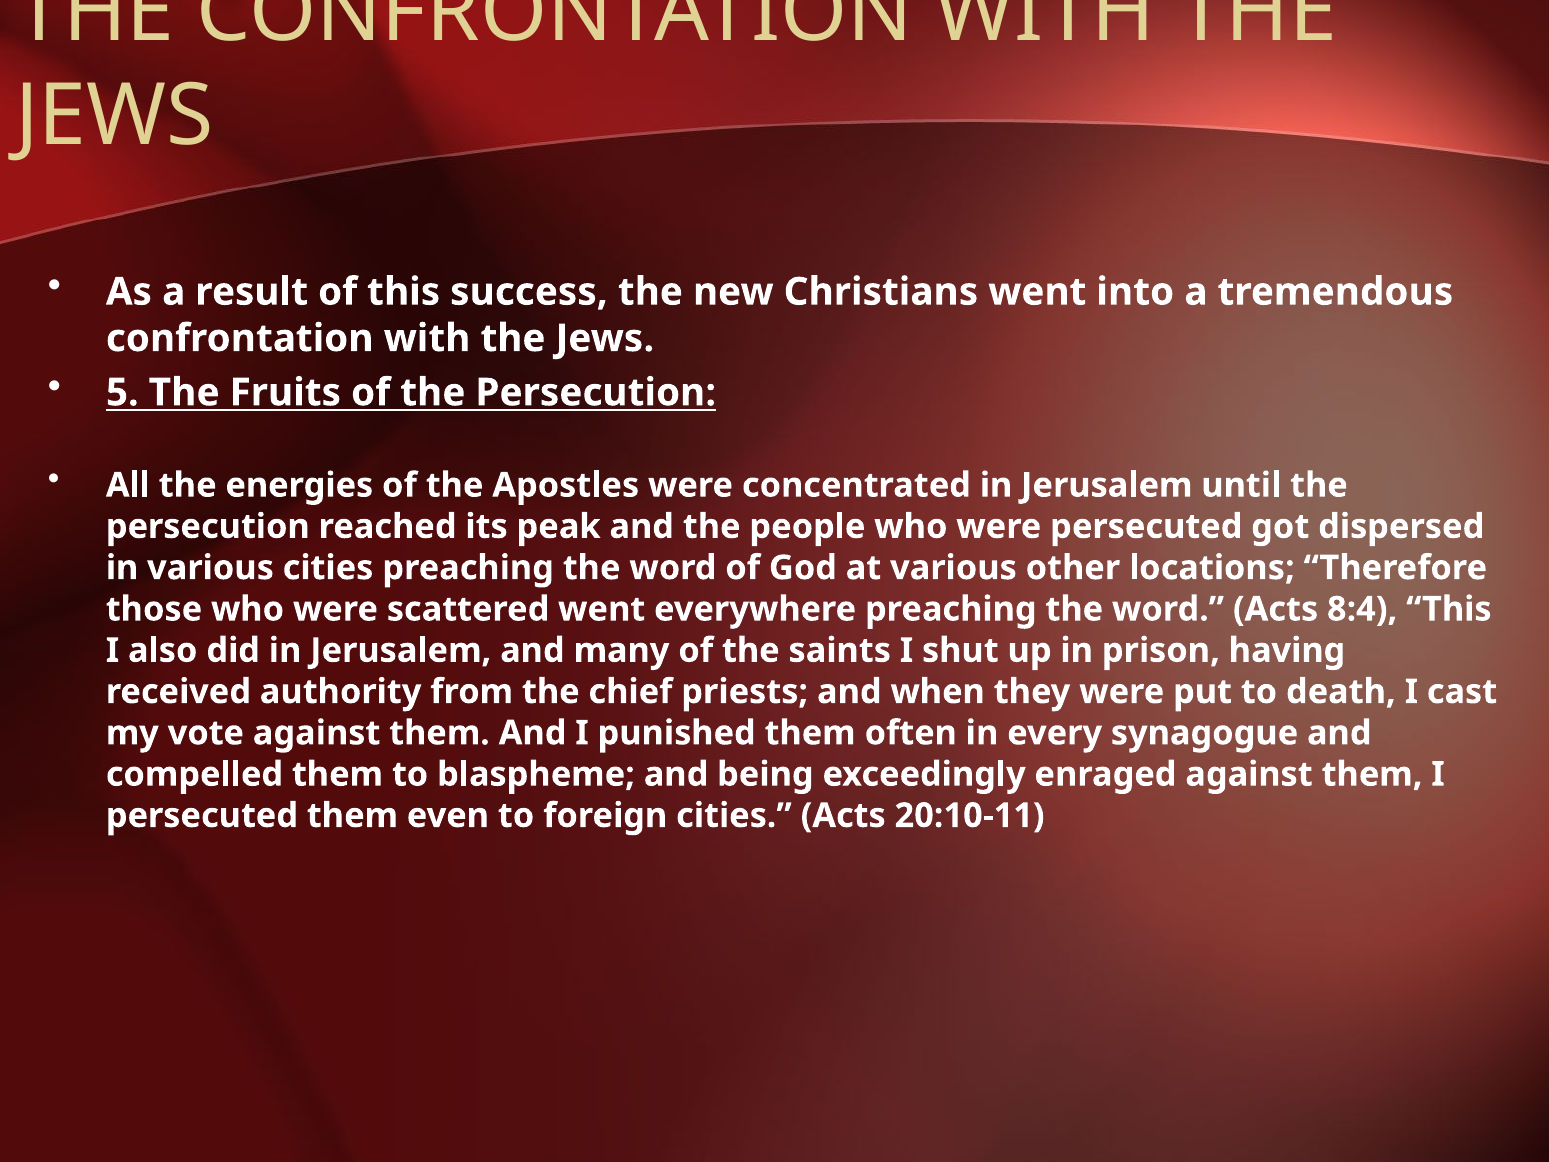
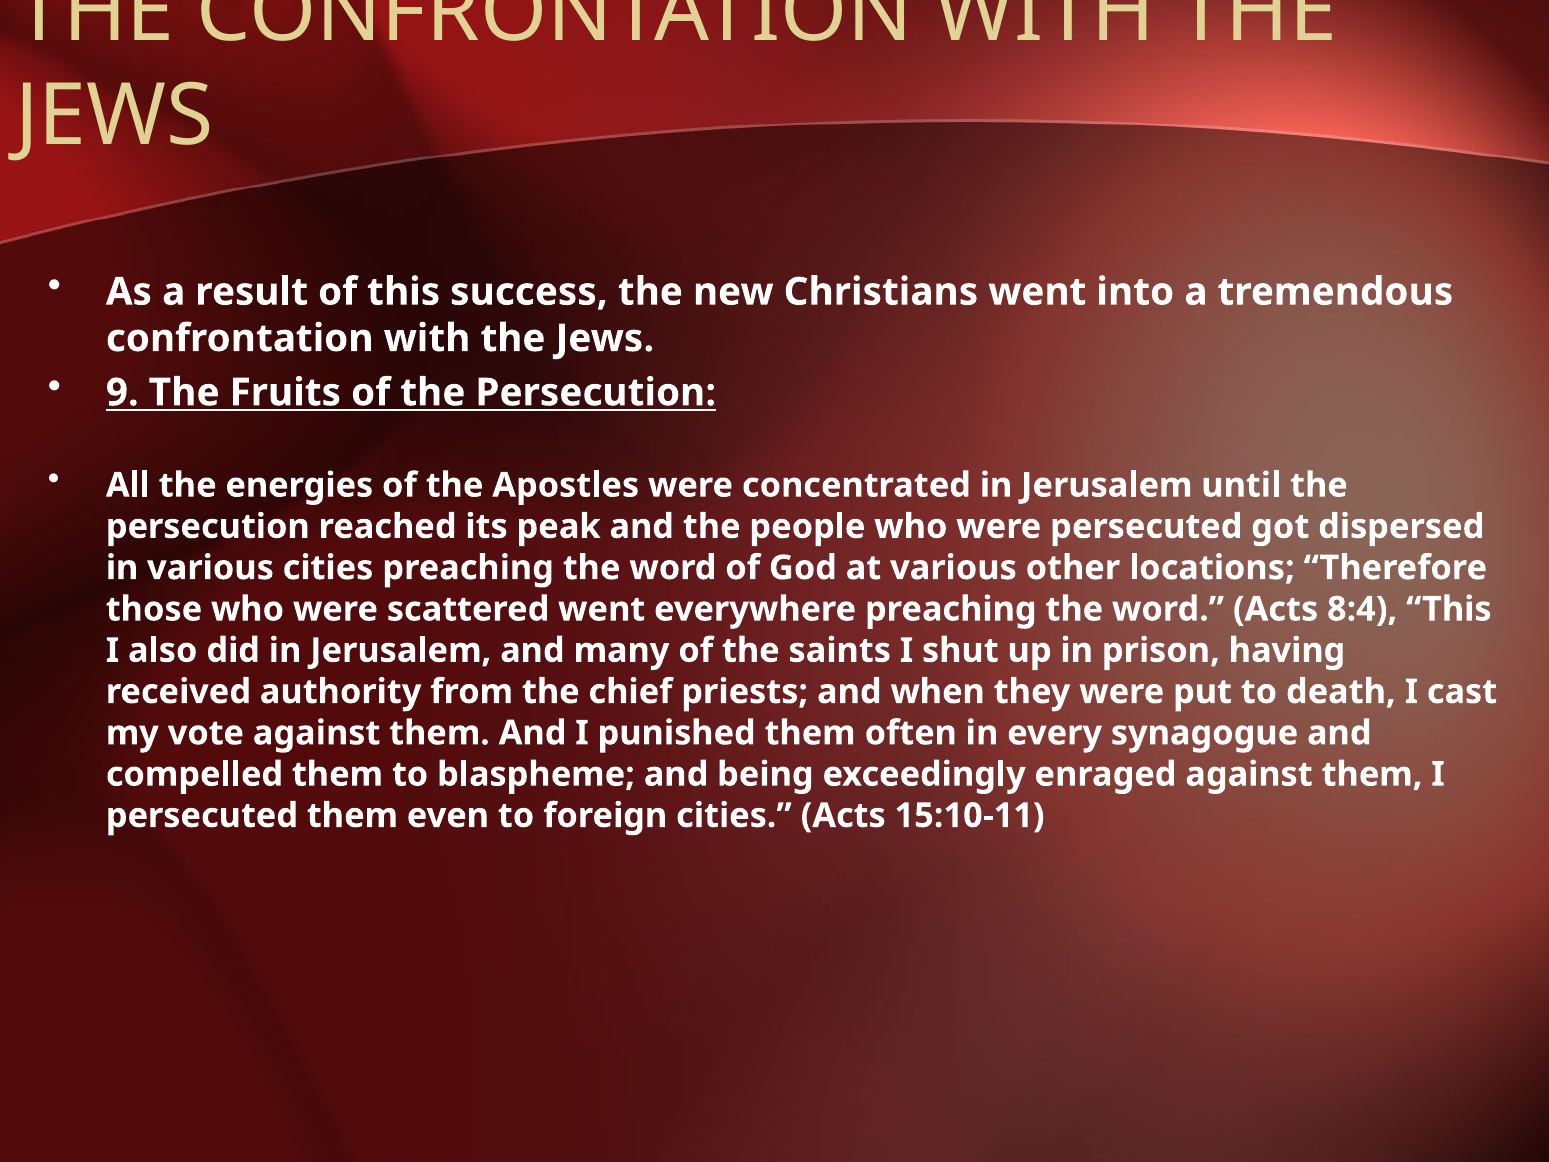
5: 5 -> 9
20:10-11: 20:10-11 -> 15:10-11
